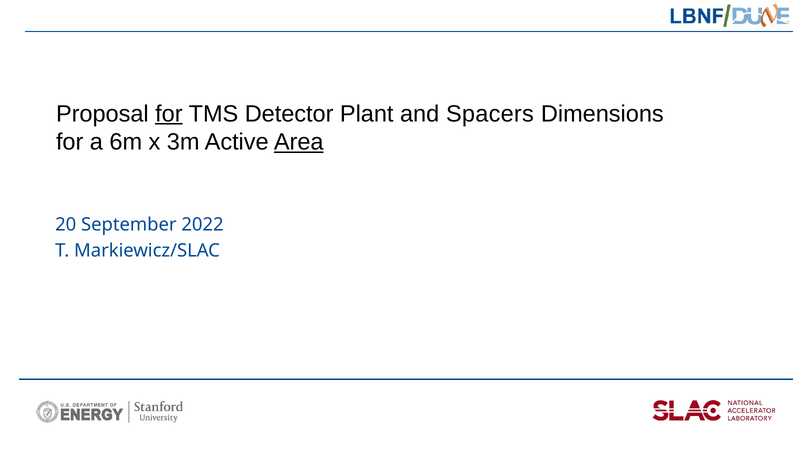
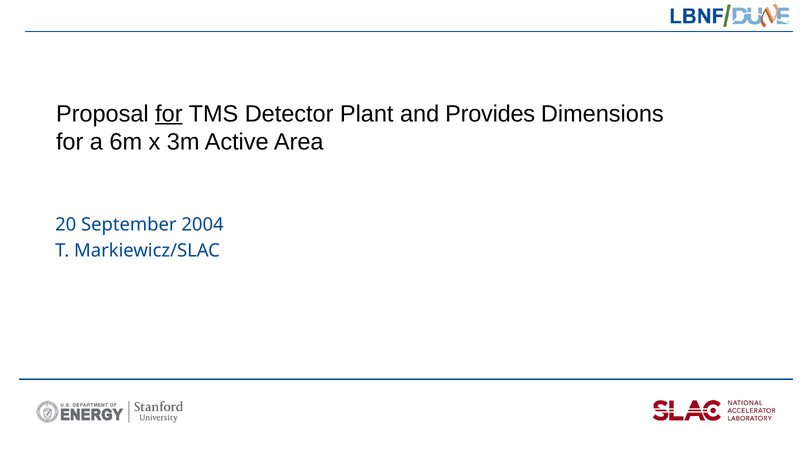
Spacers: Spacers -> Provides
Area underline: present -> none
2022: 2022 -> 2004
